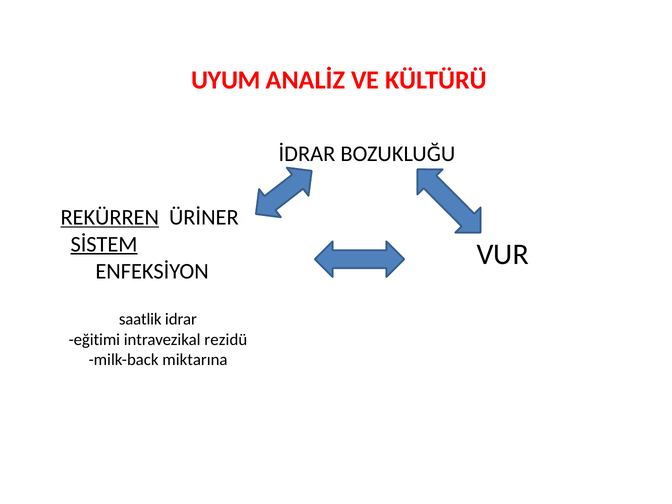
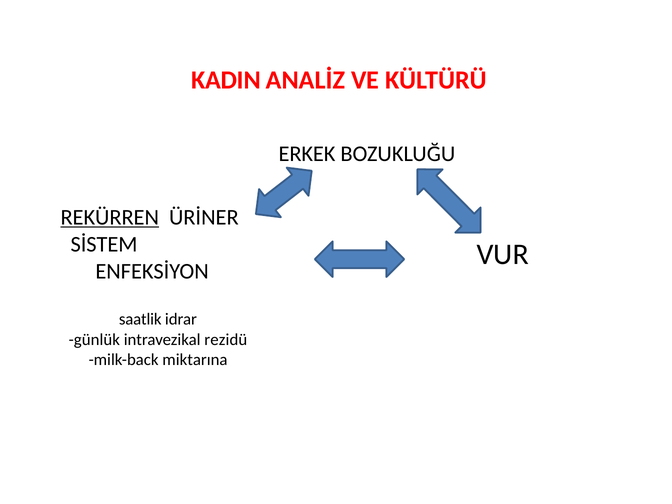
UYUM: UYUM -> KADIN
İDRAR: İDRAR -> ERKEK
SİSTEM underline: present -> none
eğitimi: eğitimi -> günlük
